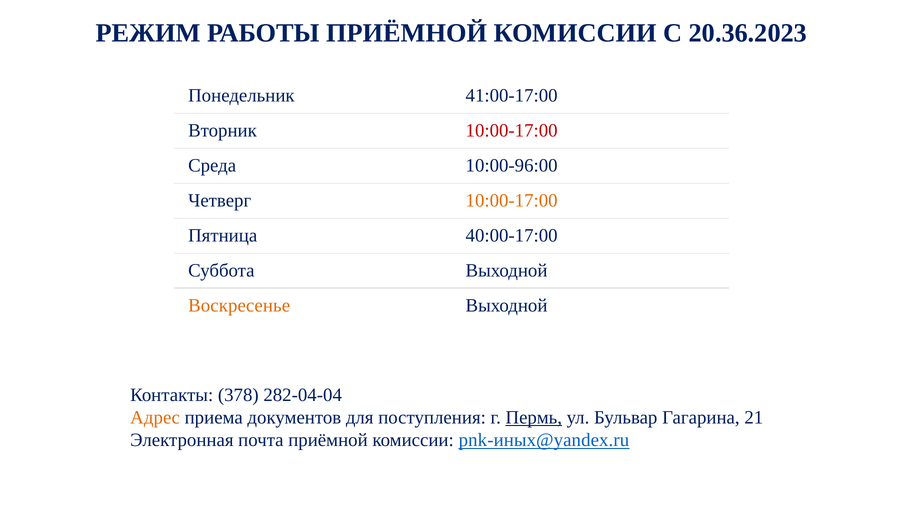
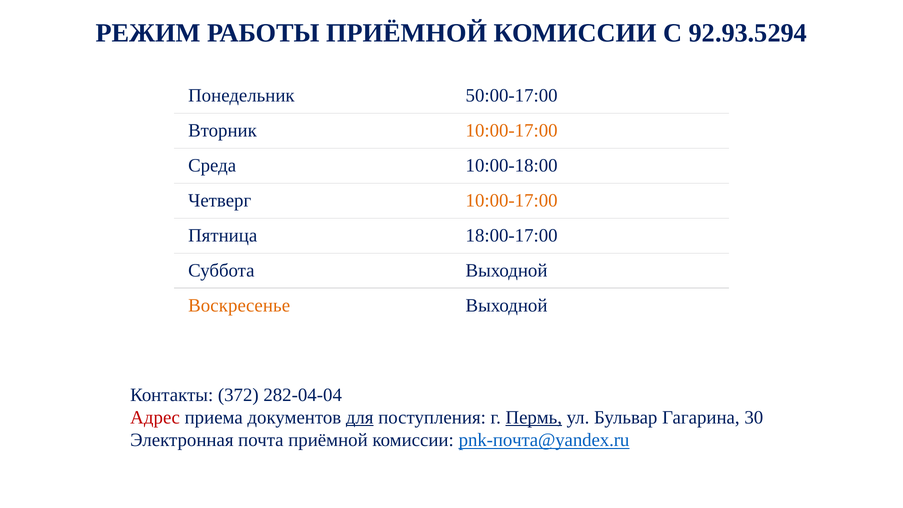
20.36.2023: 20.36.2023 -> 92.93.5294
41:00-17:00: 41:00-17:00 -> 50:00-17:00
10:00-17:00 at (512, 131) colour: red -> orange
10:00-96:00: 10:00-96:00 -> 10:00-18:00
40:00-17:00: 40:00-17:00 -> 18:00-17:00
378: 378 -> 372
Адрес colour: orange -> red
для underline: none -> present
21: 21 -> 30
pnk-иных@yandex.ru: pnk-иных@yandex.ru -> pnk-почта@yandex.ru
